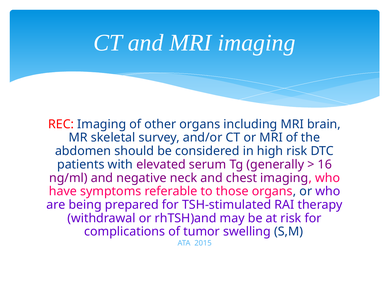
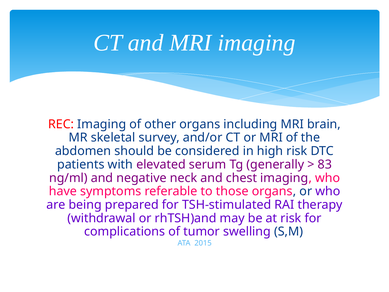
16: 16 -> 83
